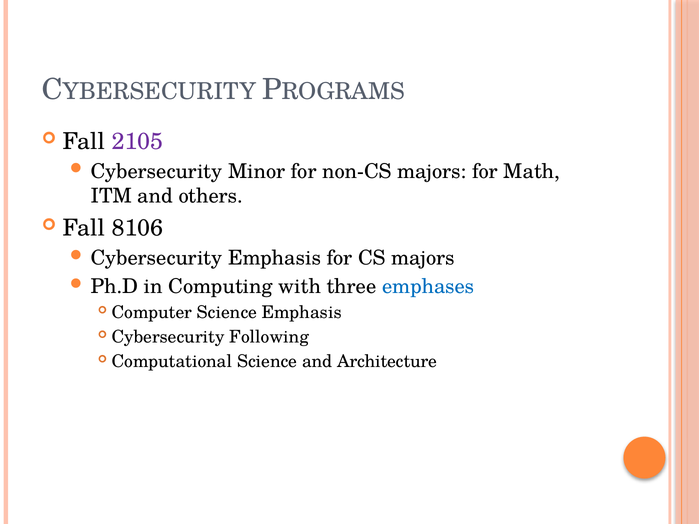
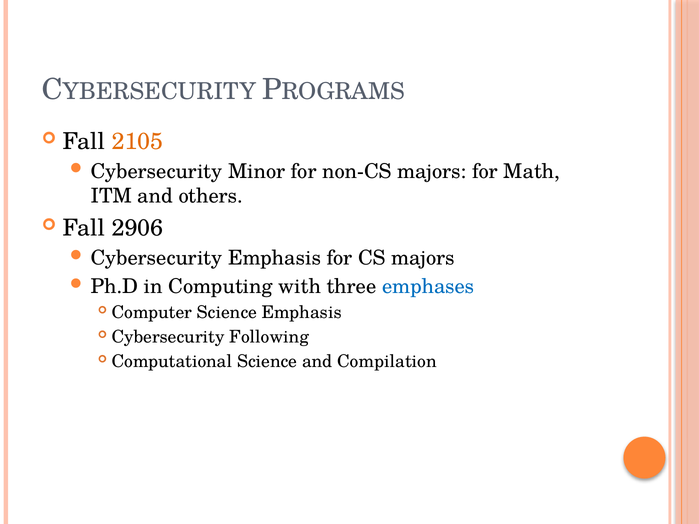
2105 colour: purple -> orange
8106: 8106 -> 2906
Architecture: Architecture -> Compilation
